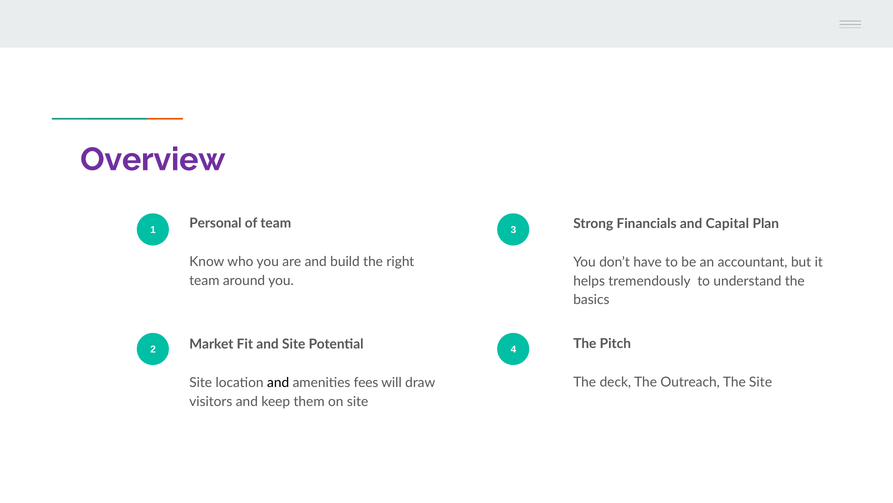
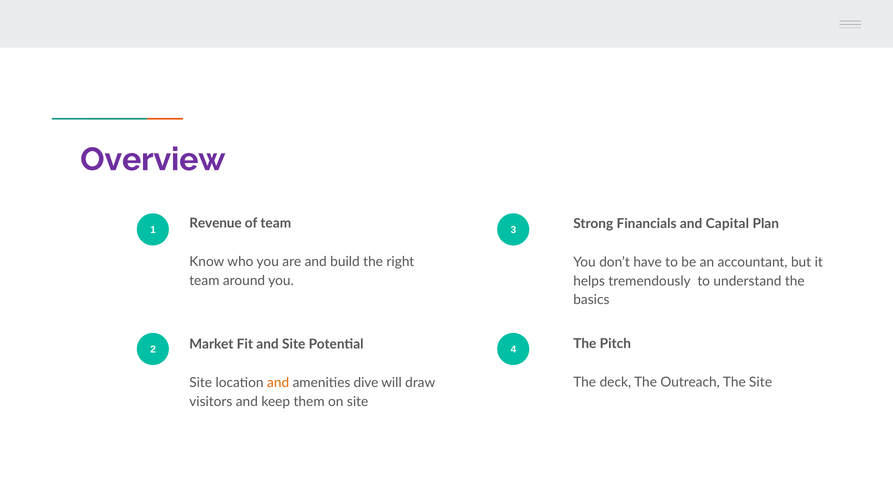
Personal: Personal -> Revenue
and at (278, 382) colour: black -> orange
fees: fees -> dive
